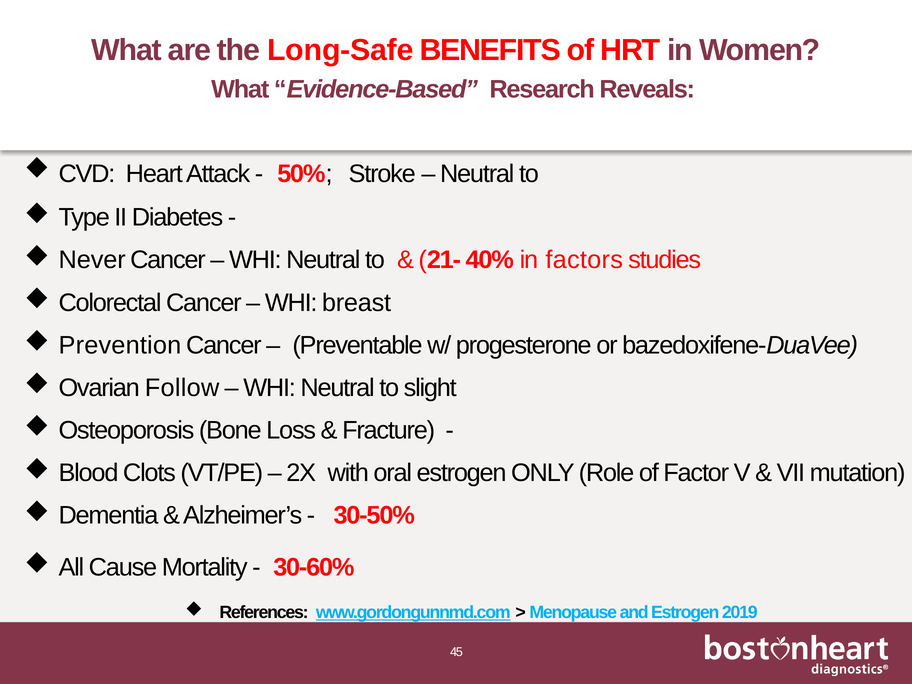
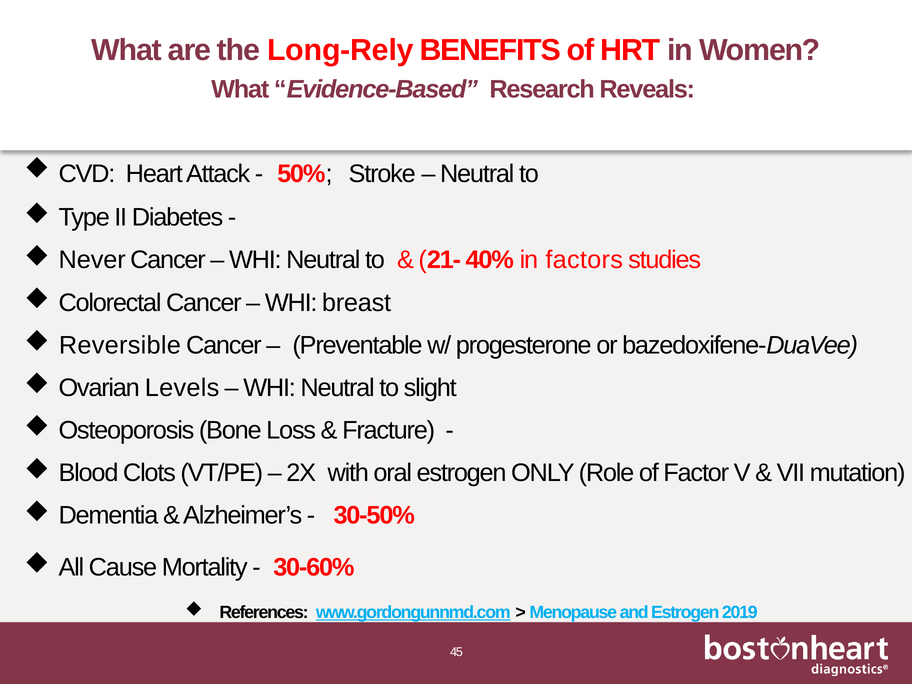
Long-Safe: Long-Safe -> Long-Rely
Prevention: Prevention -> Reversible
Follow: Follow -> Levels
